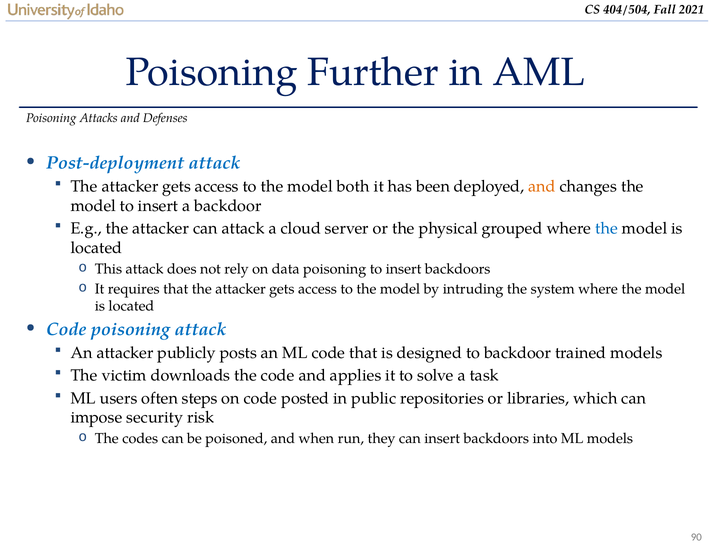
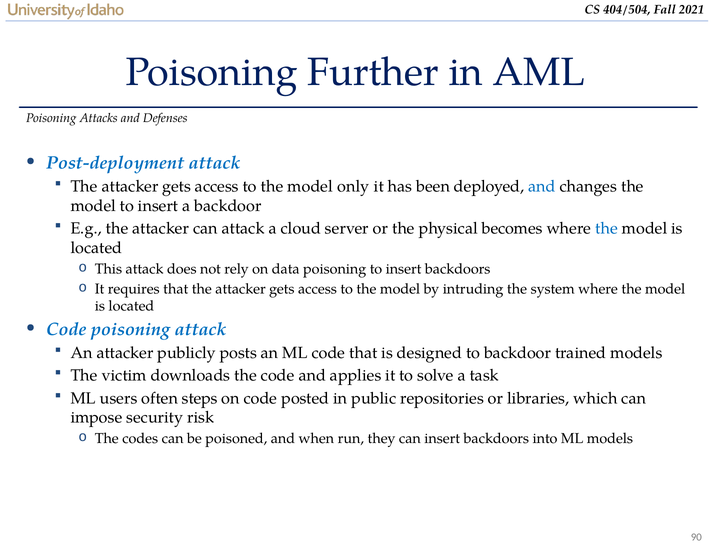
both: both -> only
and at (542, 187) colour: orange -> blue
grouped: grouped -> becomes
